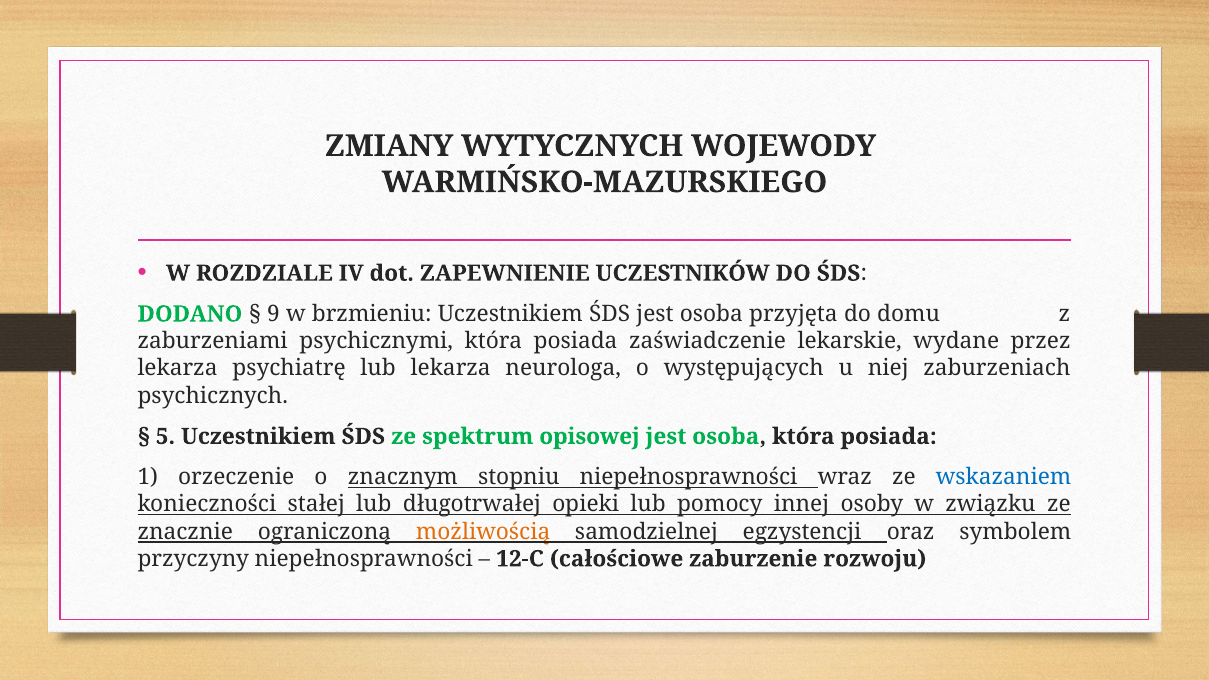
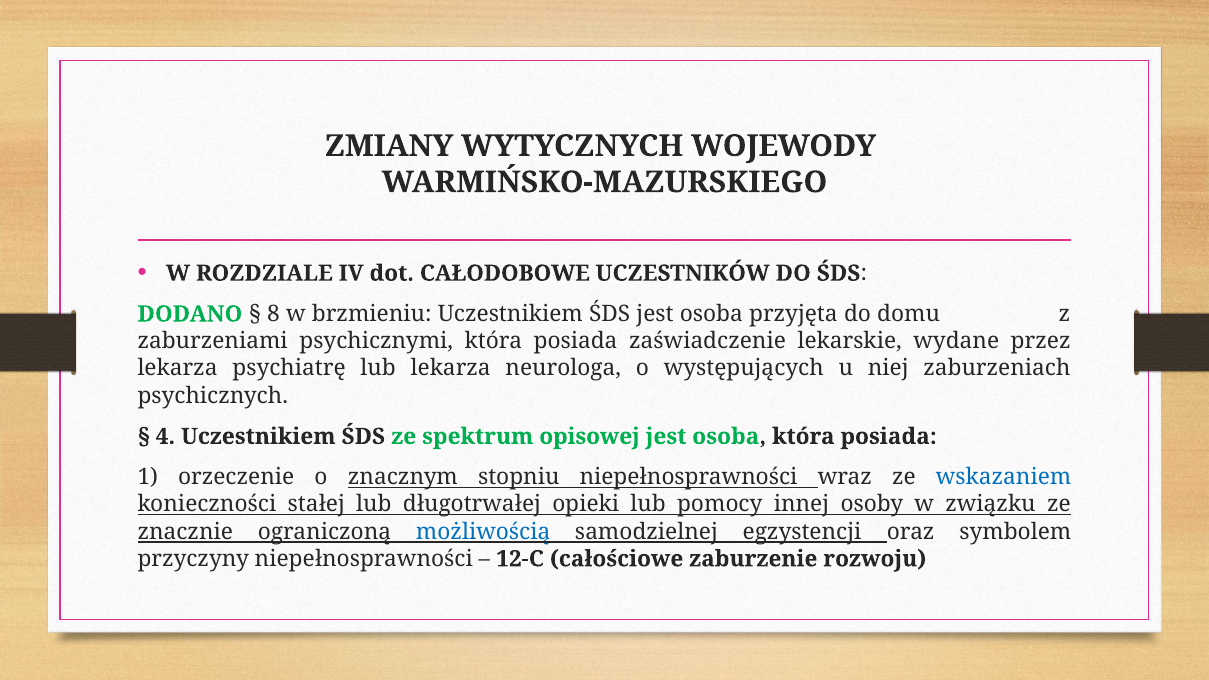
ZAPEWNIENIE: ZAPEWNIENIE -> CAŁODOBOWE
9: 9 -> 8
5: 5 -> 4
możliwością colour: orange -> blue
